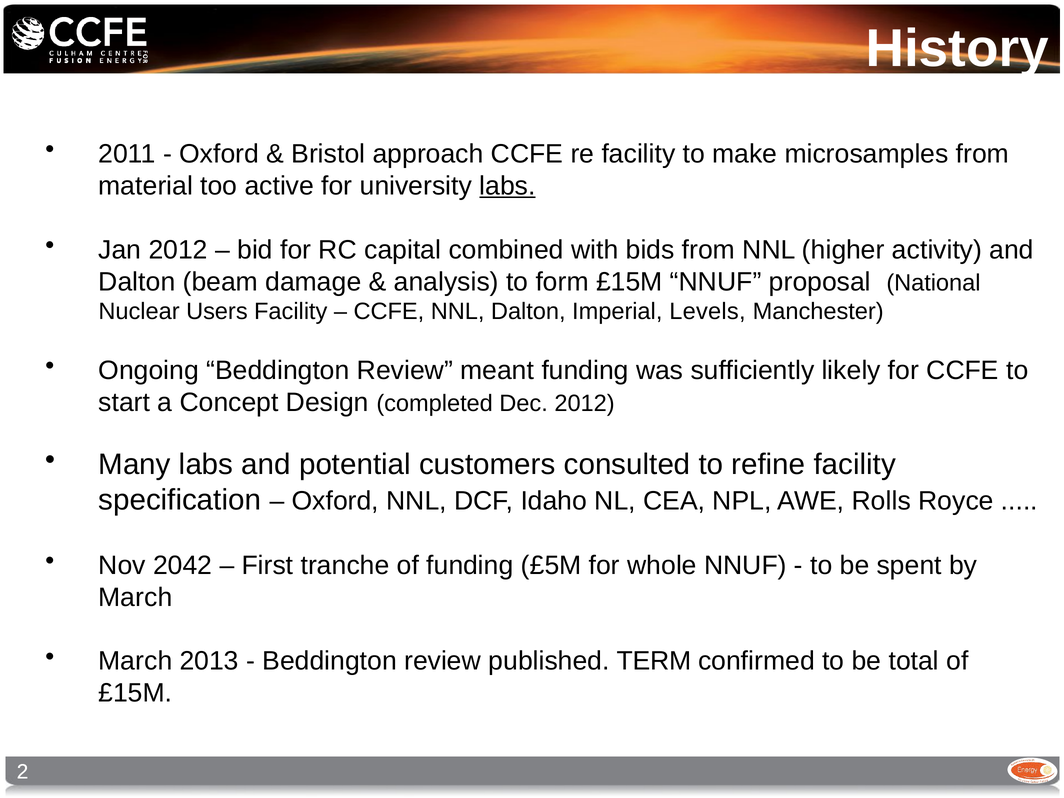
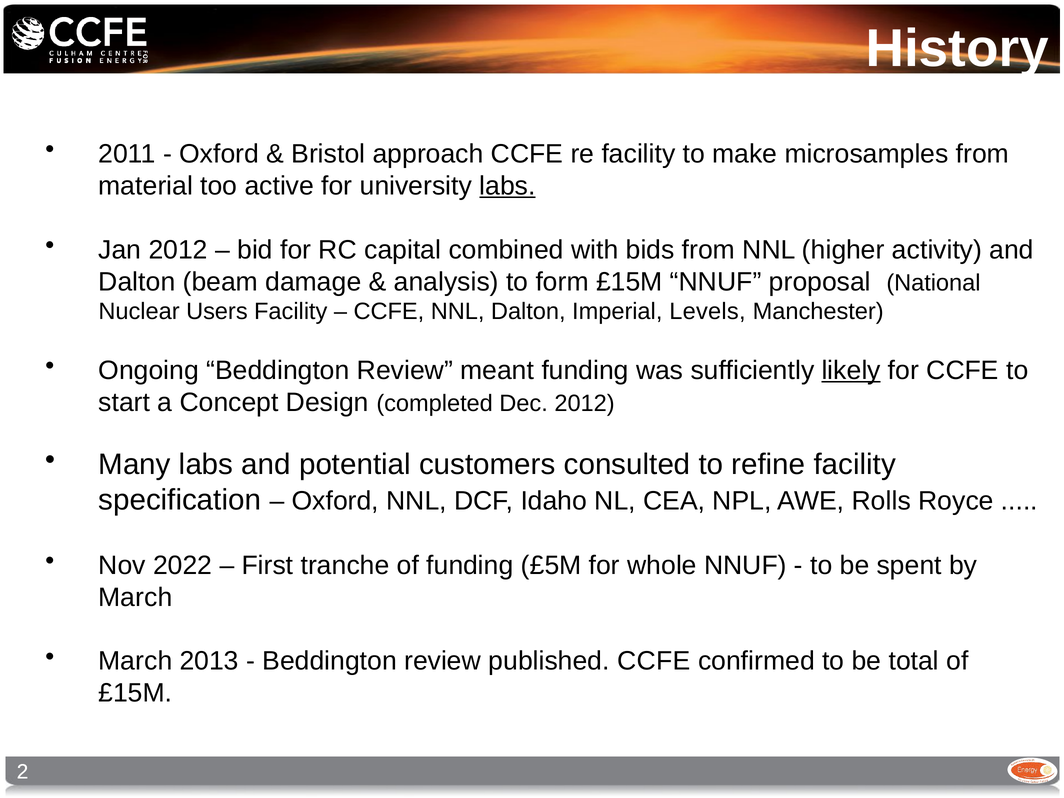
likely underline: none -> present
2042: 2042 -> 2022
published TERM: TERM -> CCFE
